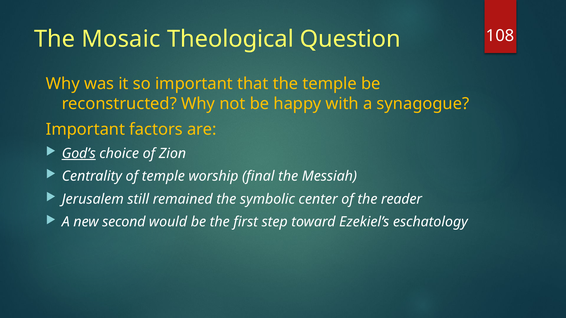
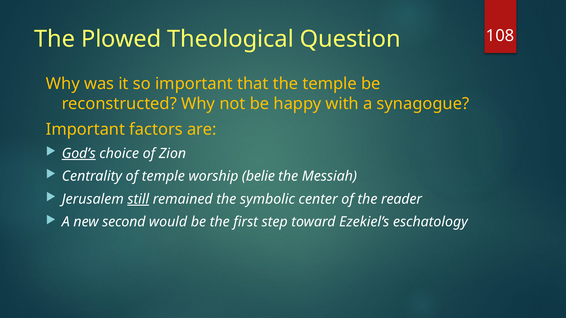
Mosaic: Mosaic -> Plowed
final: final -> belie
still underline: none -> present
